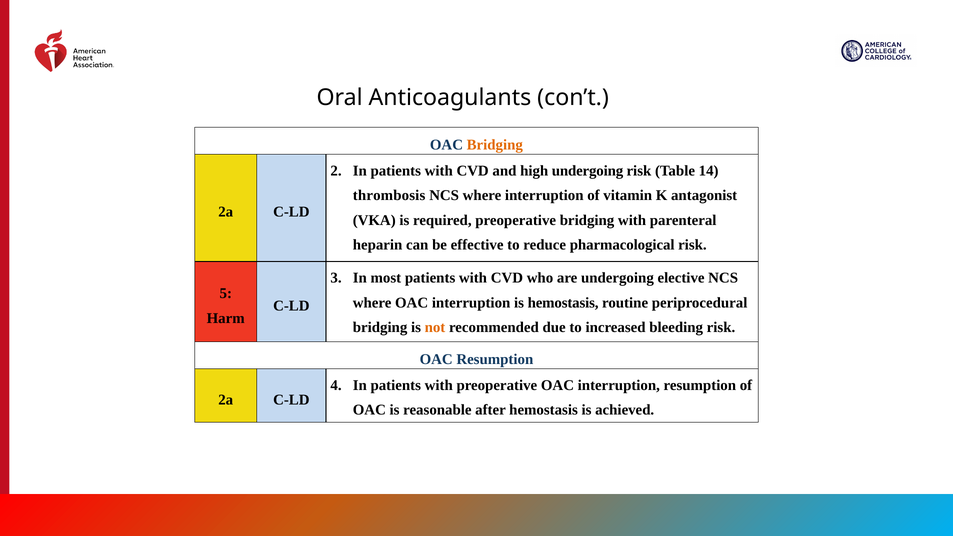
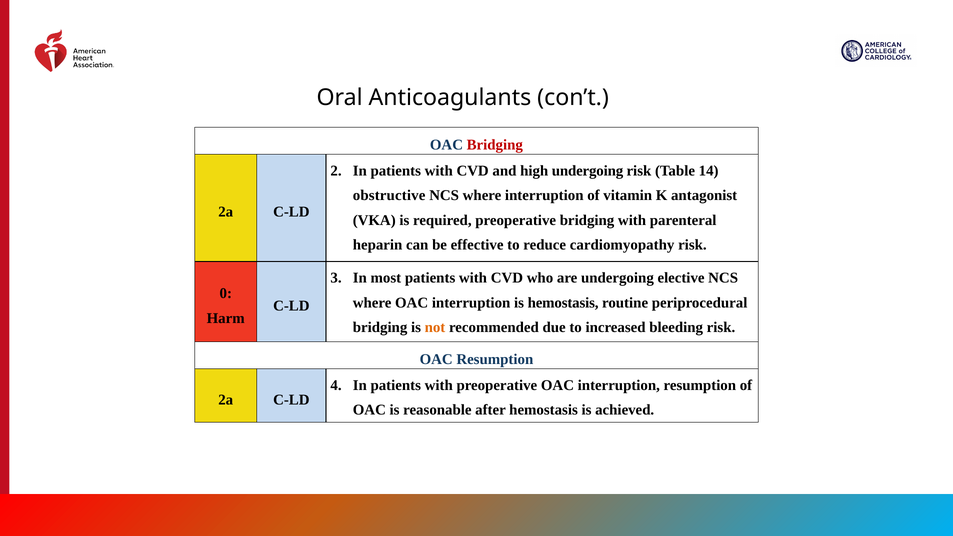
Bridging at (495, 145) colour: orange -> red
thrombosis: thrombosis -> obstructive
pharmacological: pharmacological -> cardiomyopathy
5: 5 -> 0
